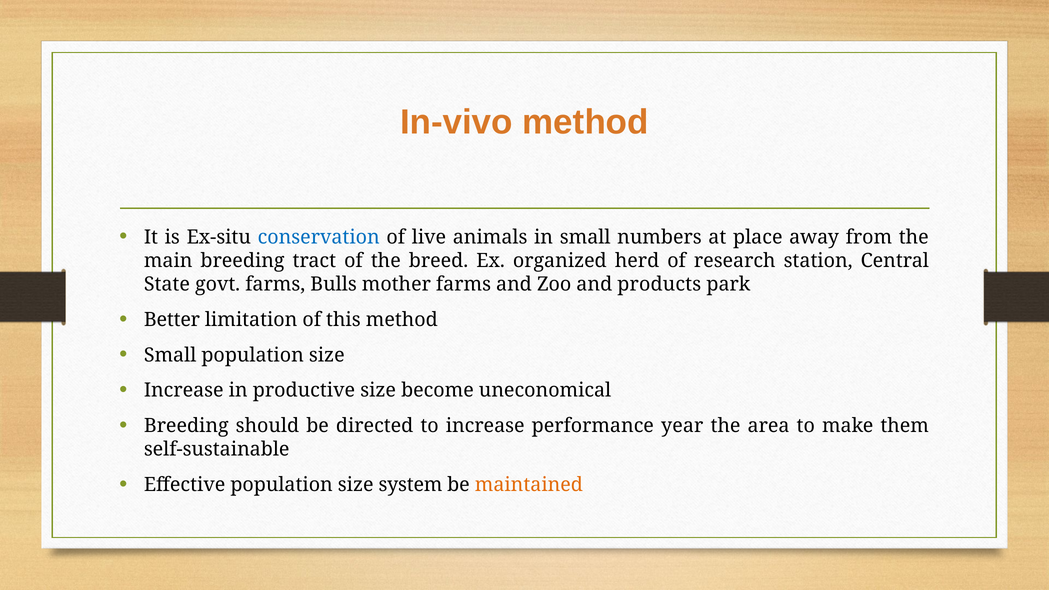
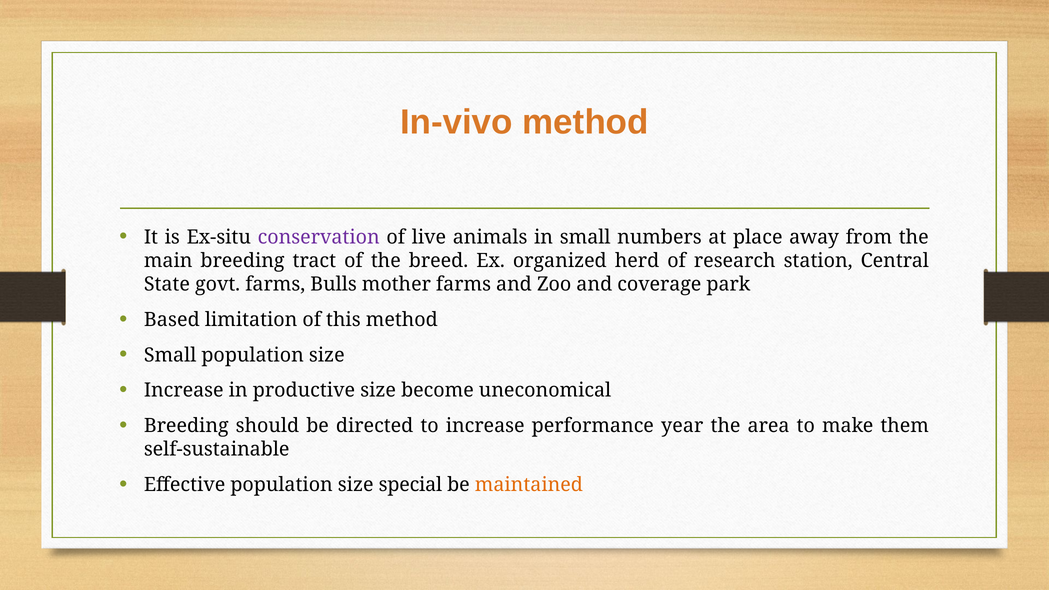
conservation colour: blue -> purple
products: products -> coverage
Better: Better -> Based
system: system -> special
